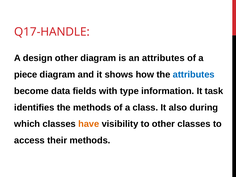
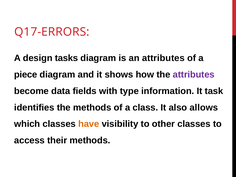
Q17-HANDLE: Q17-HANDLE -> Q17-ERRORS
design other: other -> tasks
attributes at (194, 75) colour: blue -> purple
during: during -> allows
